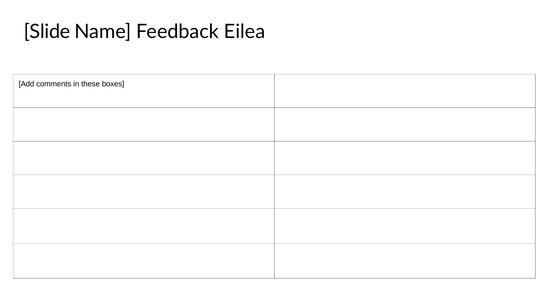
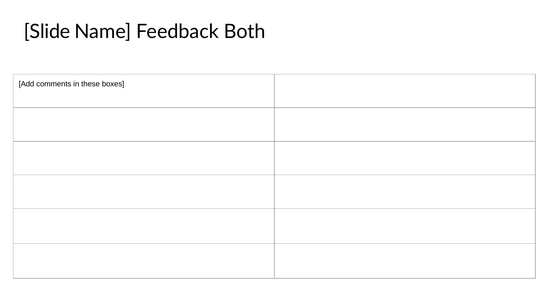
Eilea: Eilea -> Both
